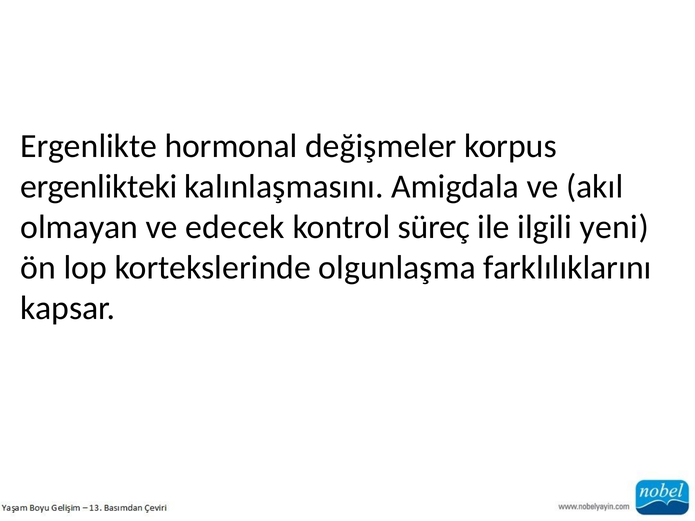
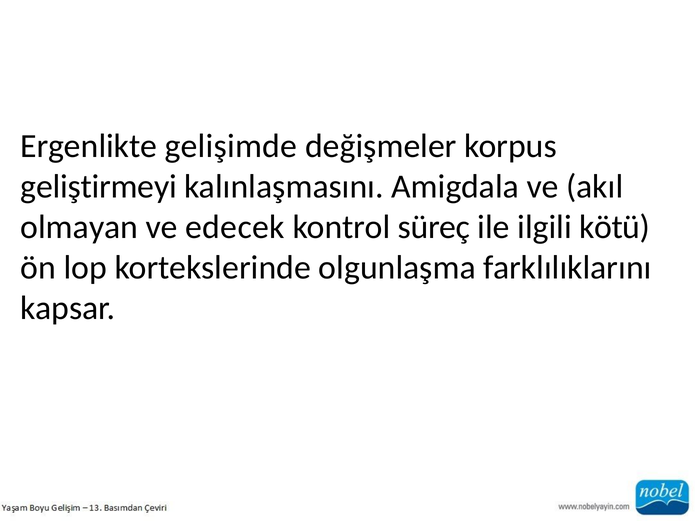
hormonal: hormonal -> gelişimde
ergenlikteki: ergenlikteki -> geliştirmeyi
yeni: yeni -> kötü
